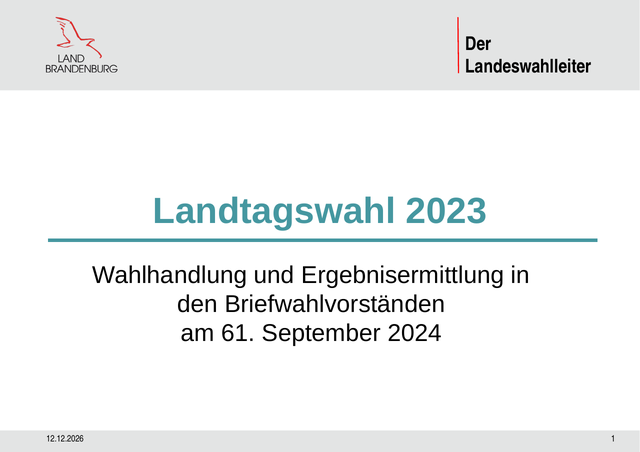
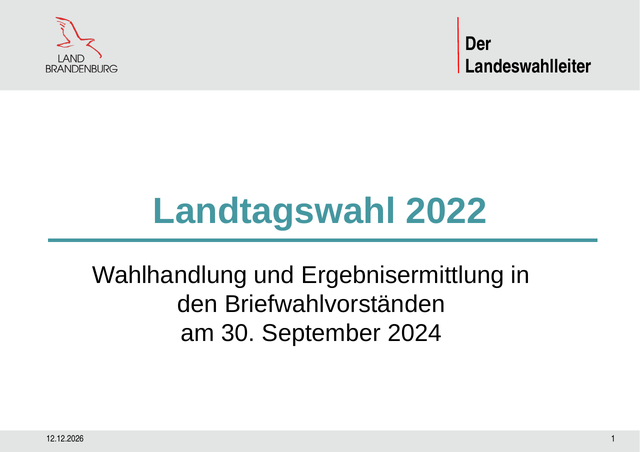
2023: 2023 -> 2022
61: 61 -> 30
